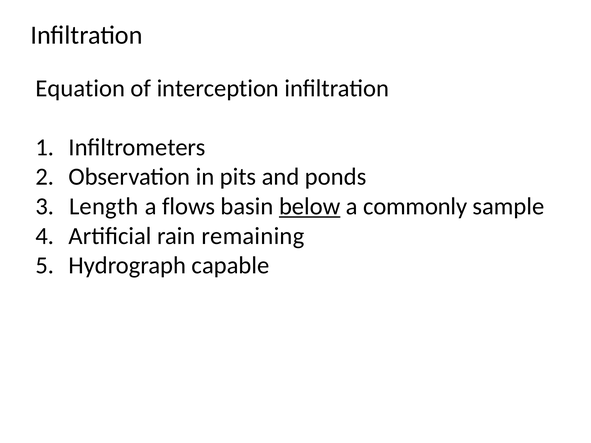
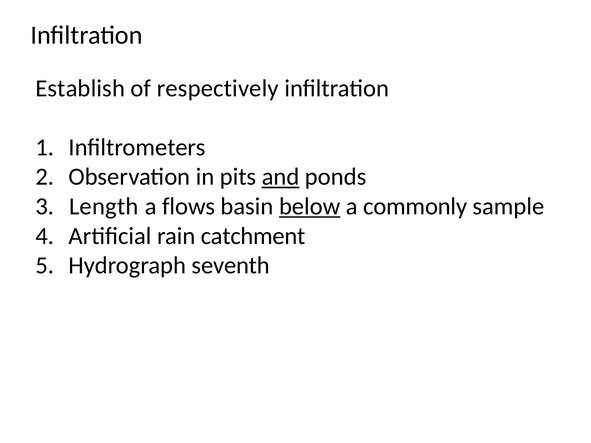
Equation: Equation -> Establish
interception: interception -> respectively
and underline: none -> present
remaining: remaining -> catchment
capable: capable -> seventh
